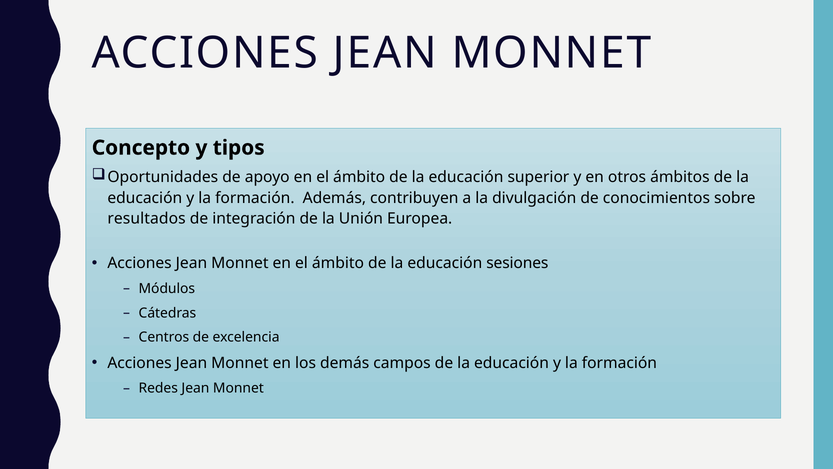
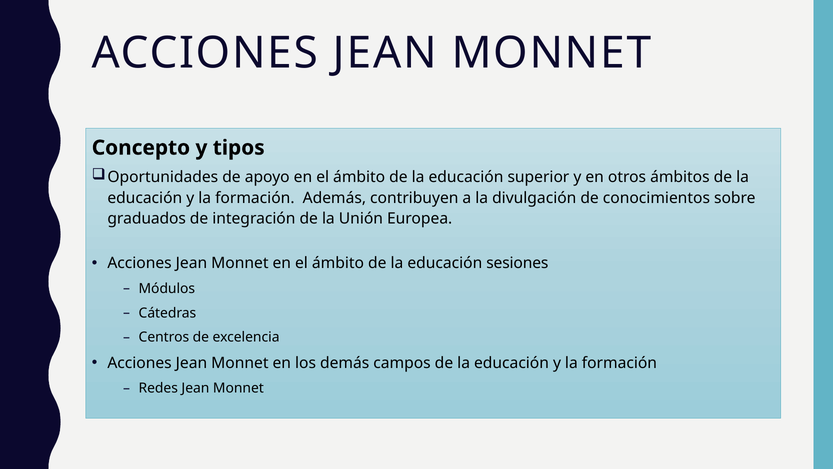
resultados: resultados -> graduados
